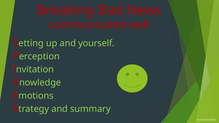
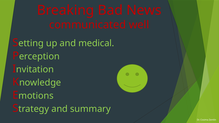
yourself: yourself -> medical
